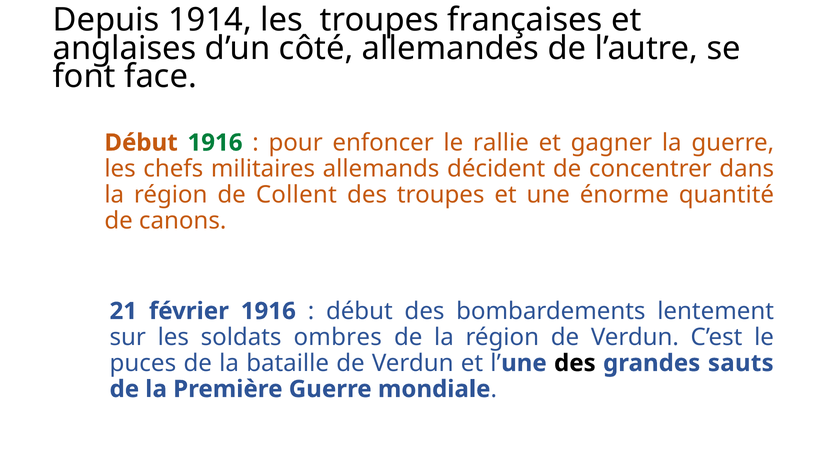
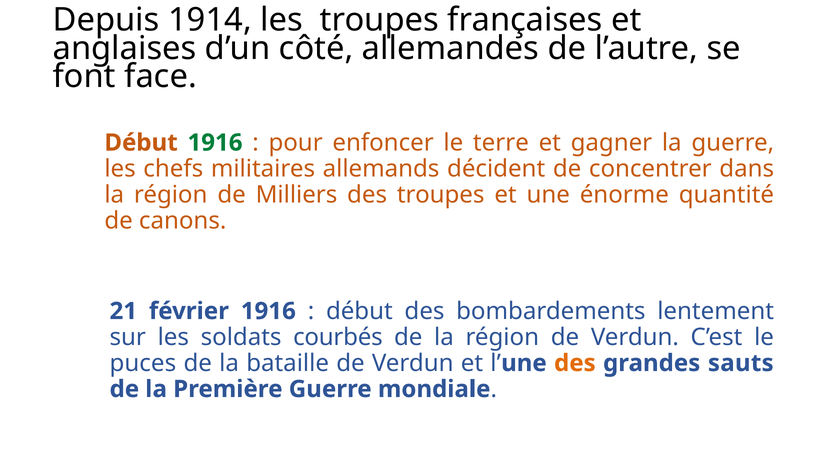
rallie: rallie -> terre
Collent: Collent -> Milliers
ombres: ombres -> courbés
des at (575, 363) colour: black -> orange
